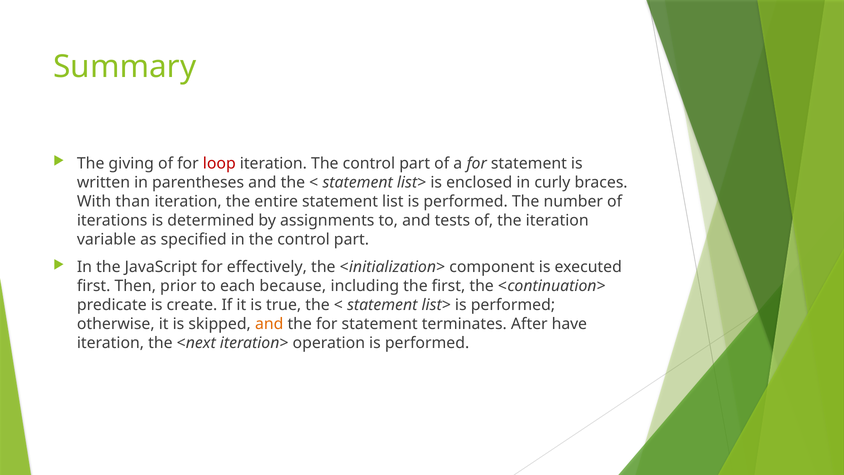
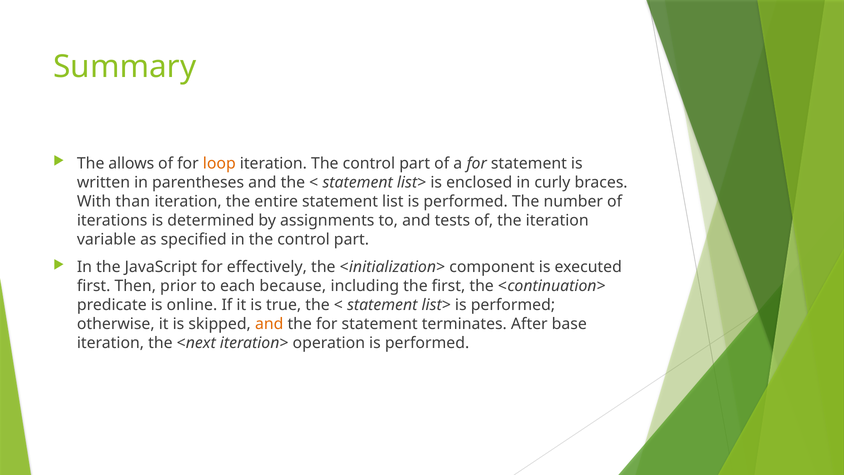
giving: giving -> allows
loop colour: red -> orange
create: create -> online
have: have -> base
